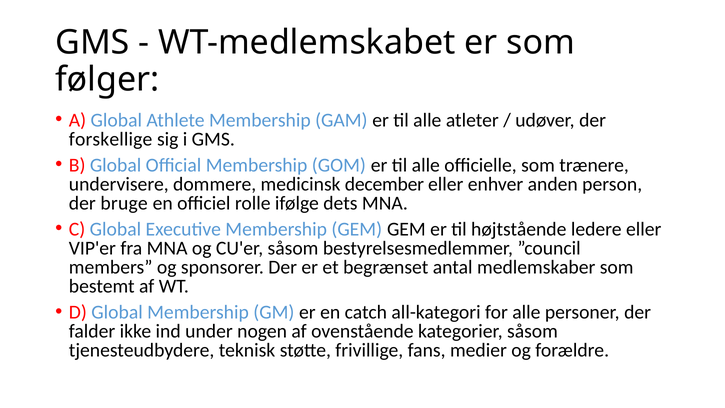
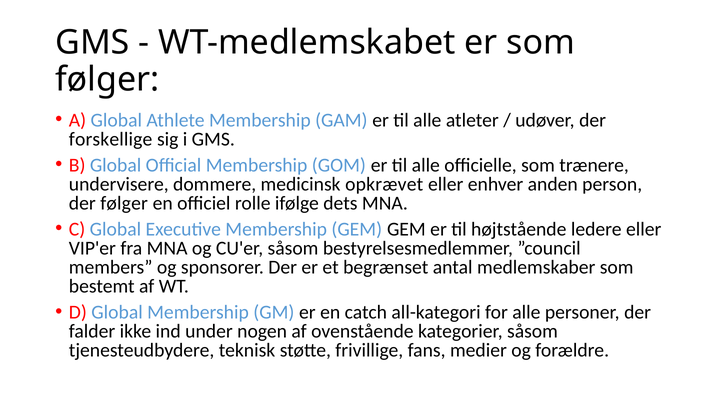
december: december -> opkrævet
der bruge: bruge -> følger
